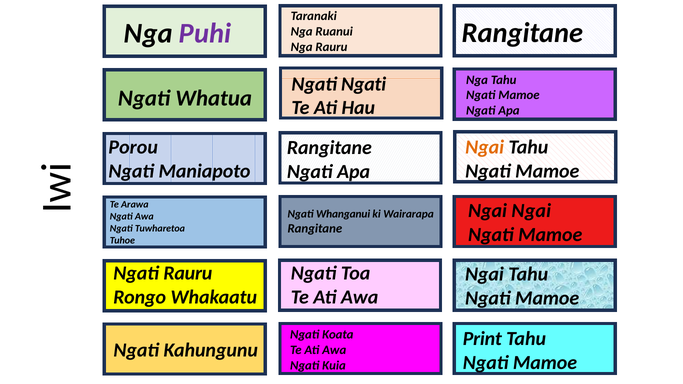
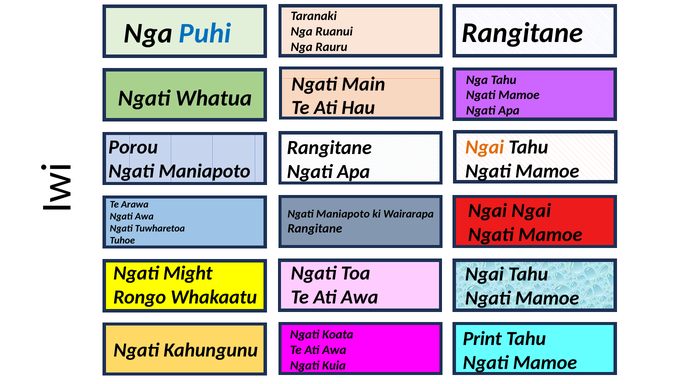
Puhi colour: purple -> blue
Ngati Ngati: Ngati -> Main
Whanganui at (343, 214): Whanganui -> Maniapoto
Ngati Rauru: Rauru -> Might
